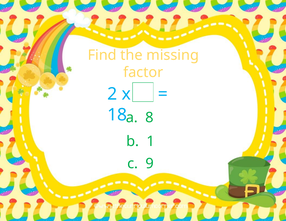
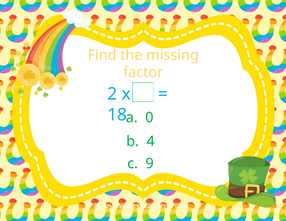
8: 8 -> 0
1: 1 -> 4
